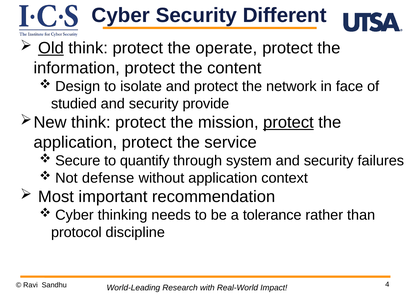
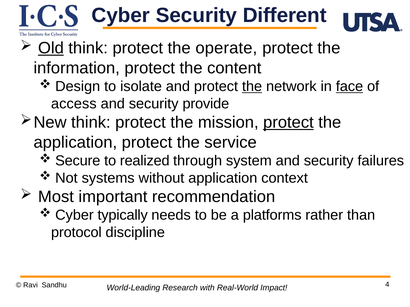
the at (252, 87) underline: none -> present
face underline: none -> present
studied: studied -> access
quantify: quantify -> realized
defense: defense -> systems
thinking: thinking -> typically
tolerance: tolerance -> platforms
